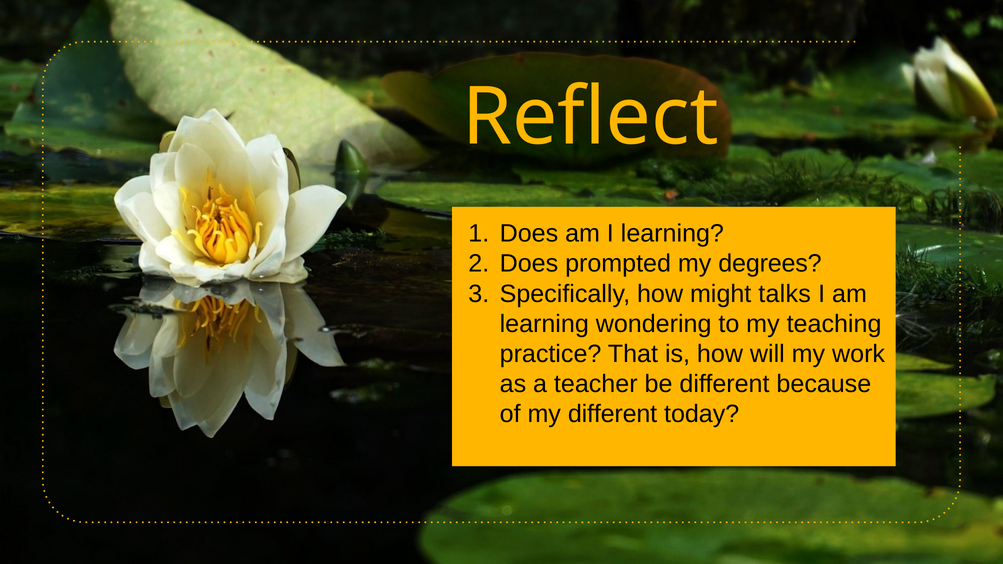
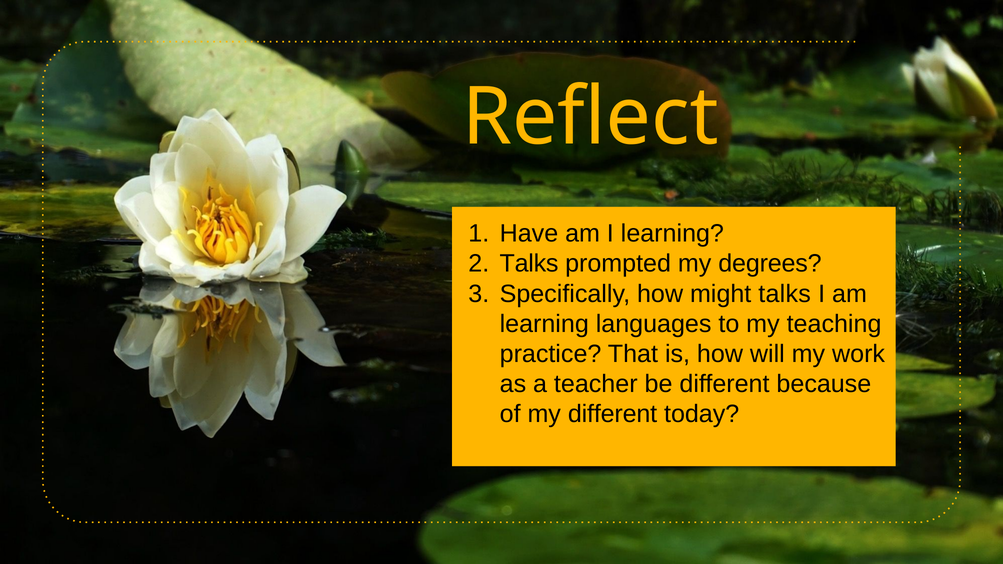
Does at (529, 234): Does -> Have
Does at (529, 264): Does -> Talks
wondering: wondering -> languages
